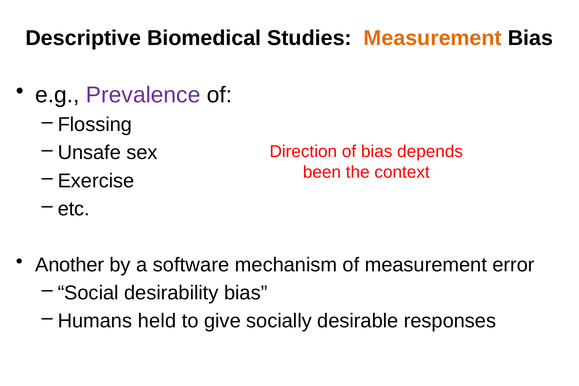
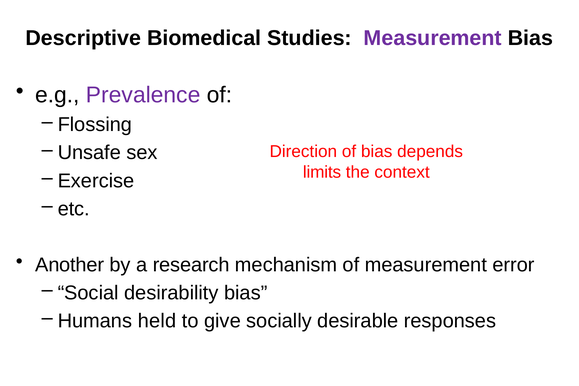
Measurement at (433, 38) colour: orange -> purple
been: been -> limits
software: software -> research
